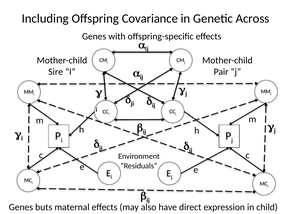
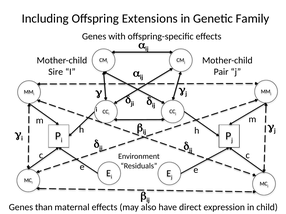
Covariance: Covariance -> Extensions
Across: Across -> Family
buts: buts -> than
